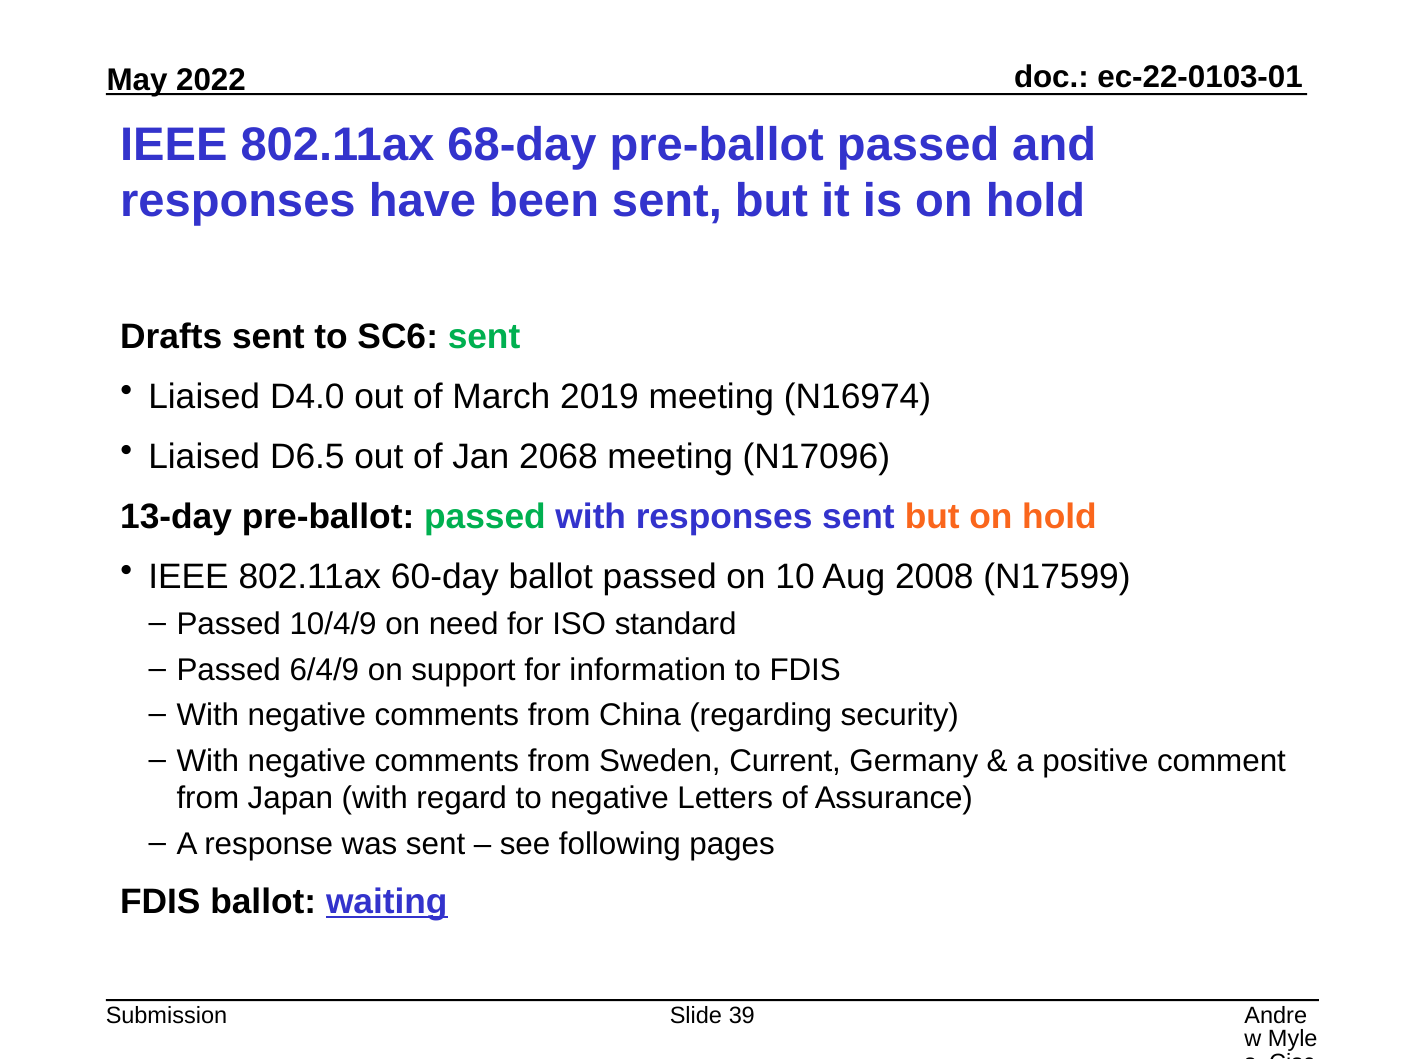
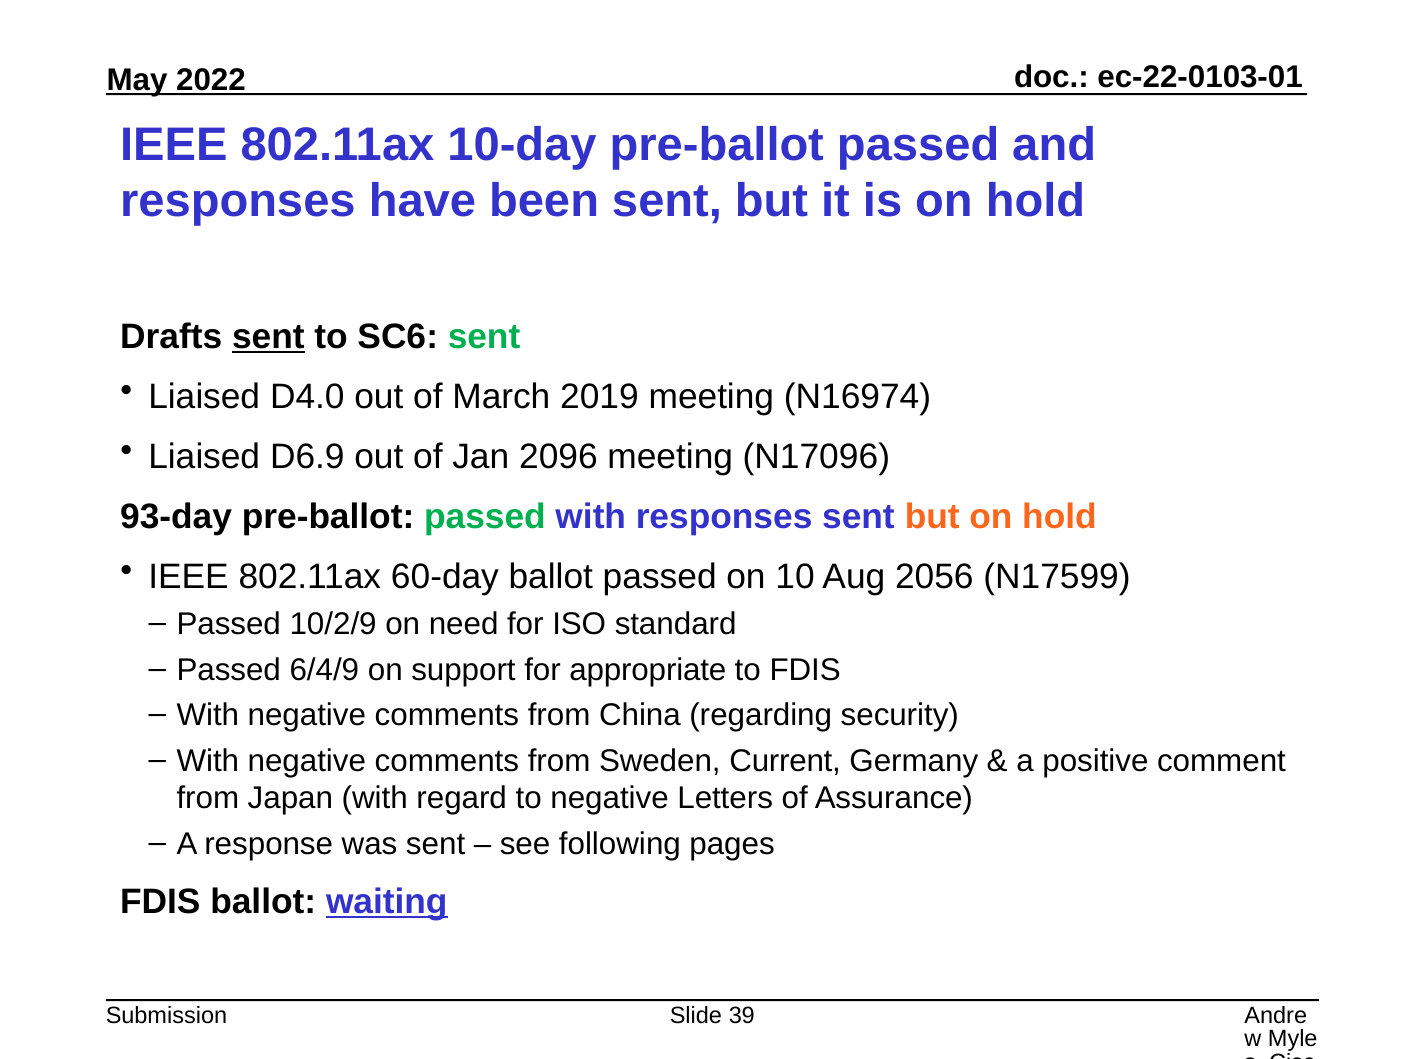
68-day: 68-day -> 10-day
sent at (268, 337) underline: none -> present
D6.5: D6.5 -> D6.9
2068: 2068 -> 2096
13-day: 13-day -> 93-day
2008: 2008 -> 2056
10/4/9: 10/4/9 -> 10/2/9
information: information -> appropriate
